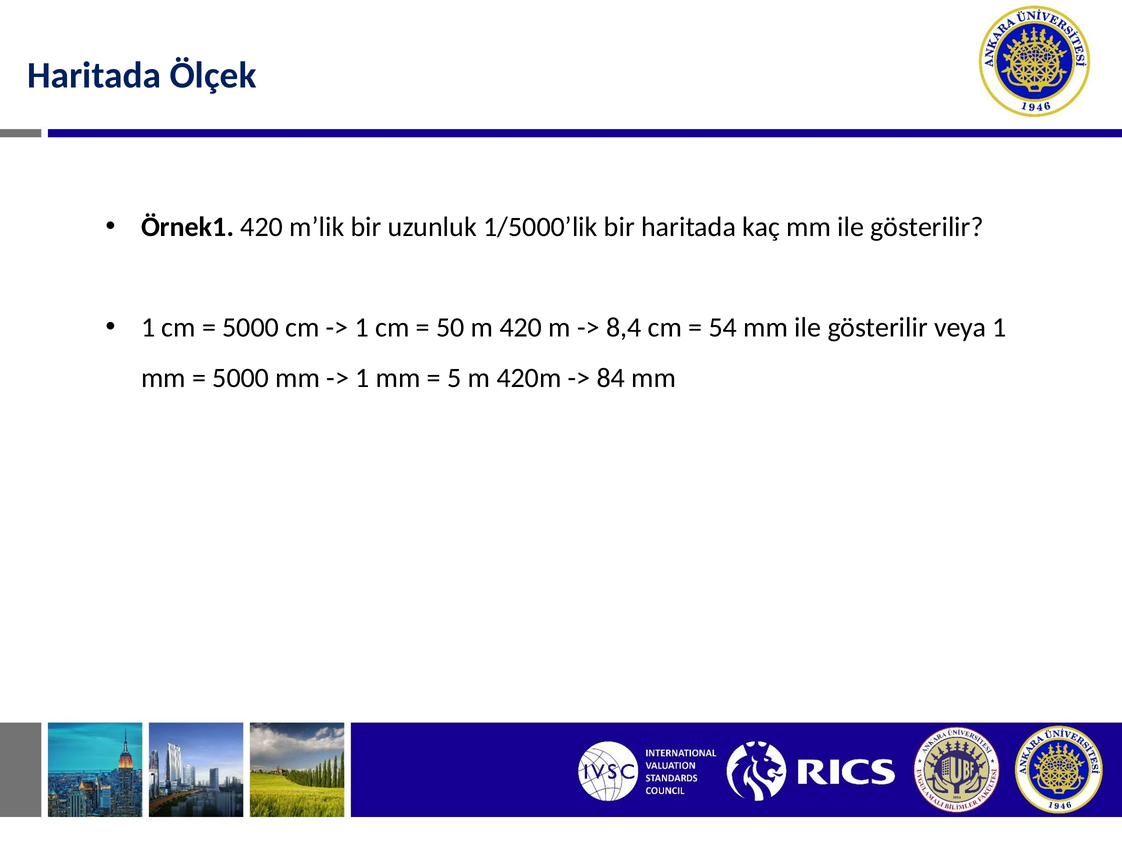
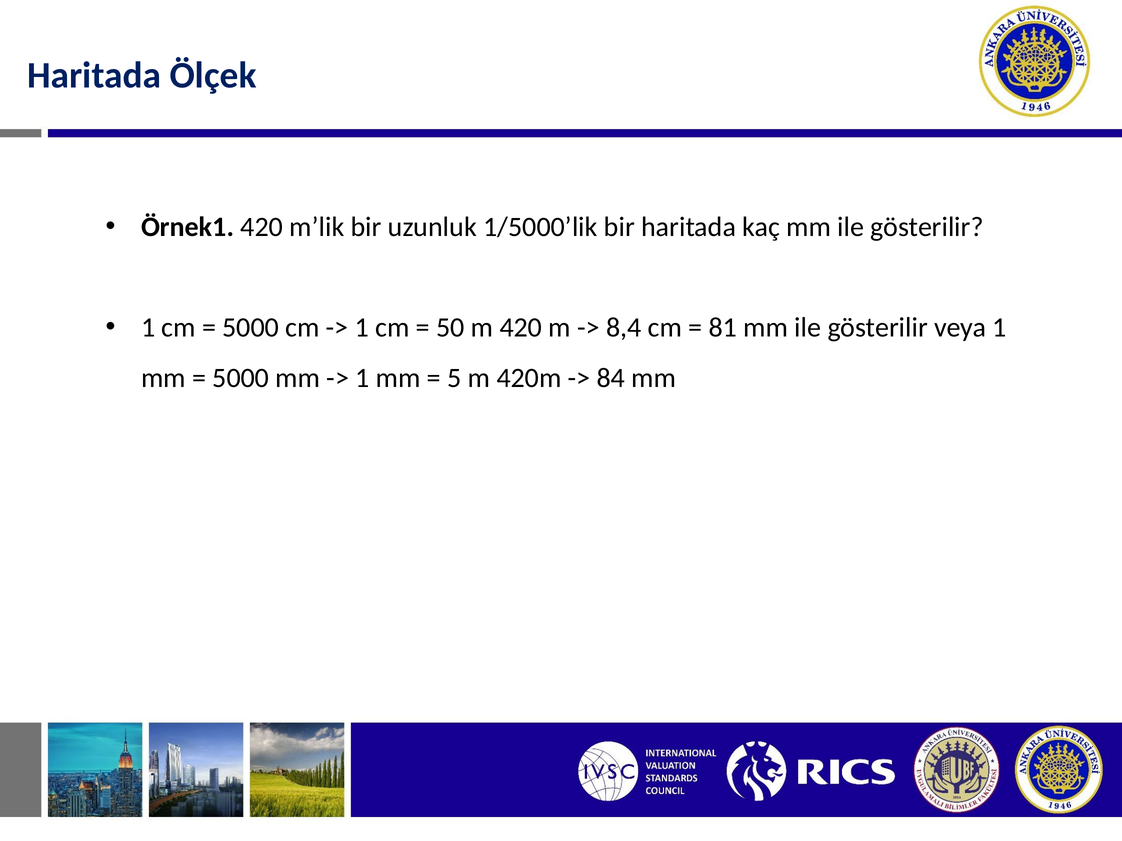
54: 54 -> 81
